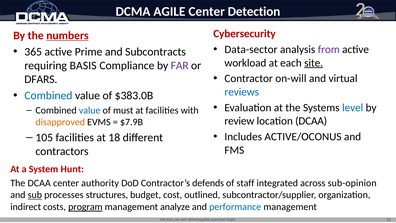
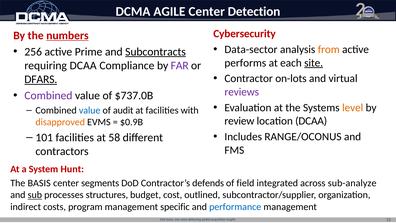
from colour: purple -> orange
365: 365 -> 256
Subcontracts underline: none -> present
workload: workload -> performs
requiring BASIS: BASIS -> DCAA
on-will: on-will -> on-lots
DFARS underline: none -> present
reviews colour: blue -> purple
Combined at (48, 95) colour: blue -> purple
$383.0B: $383.0B -> $737.0B
level colour: blue -> orange
must: must -> audit
$7.9B: $7.9B -> $0.9B
ACTIVE/OCONUS: ACTIVE/OCONUS -> RANGE/OCONUS
105: 105 -> 101
18: 18 -> 58
The DCAA: DCAA -> BASIS
authority: authority -> segments
staff: staff -> field
sub-opinion: sub-opinion -> sub-analyze
program underline: present -> none
analyze: analyze -> specific
